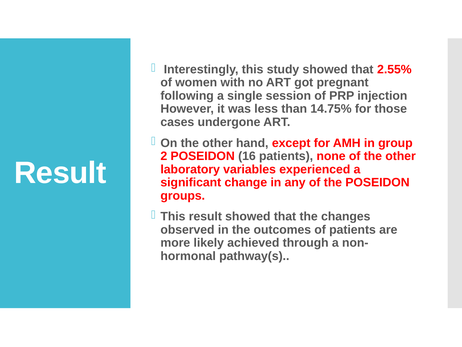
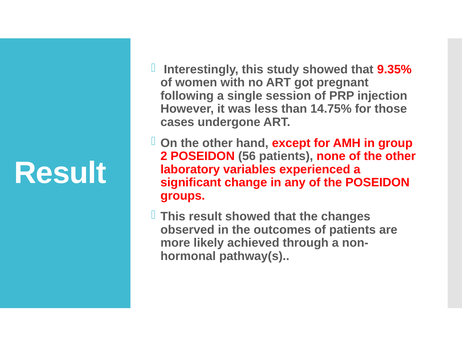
2.55%: 2.55% -> 9.35%
16: 16 -> 56
